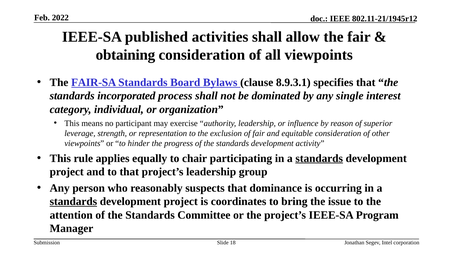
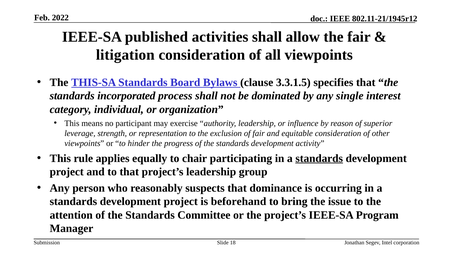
obtaining: obtaining -> litigation
FAIR-SA: FAIR-SA -> THIS-SA
8.9.3.1: 8.9.3.1 -> 3.3.1.5
standards at (73, 201) underline: present -> none
coordinates: coordinates -> beforehand
